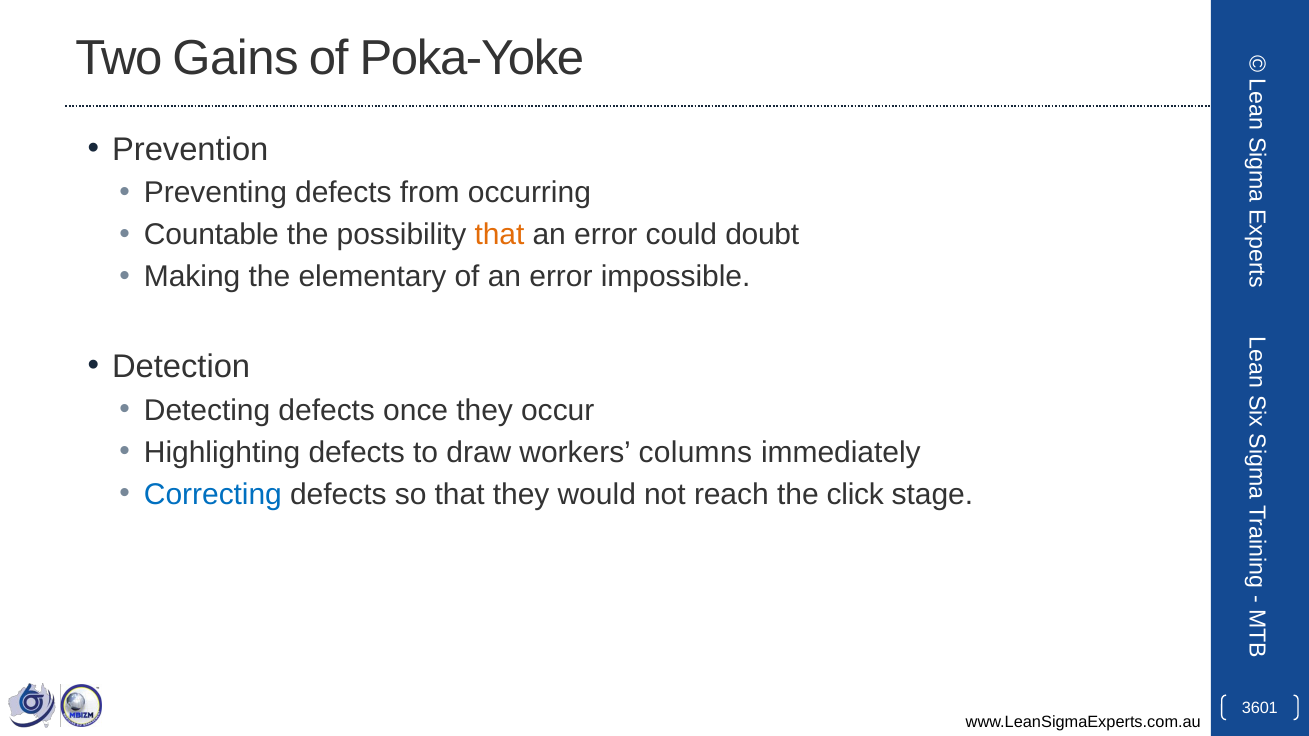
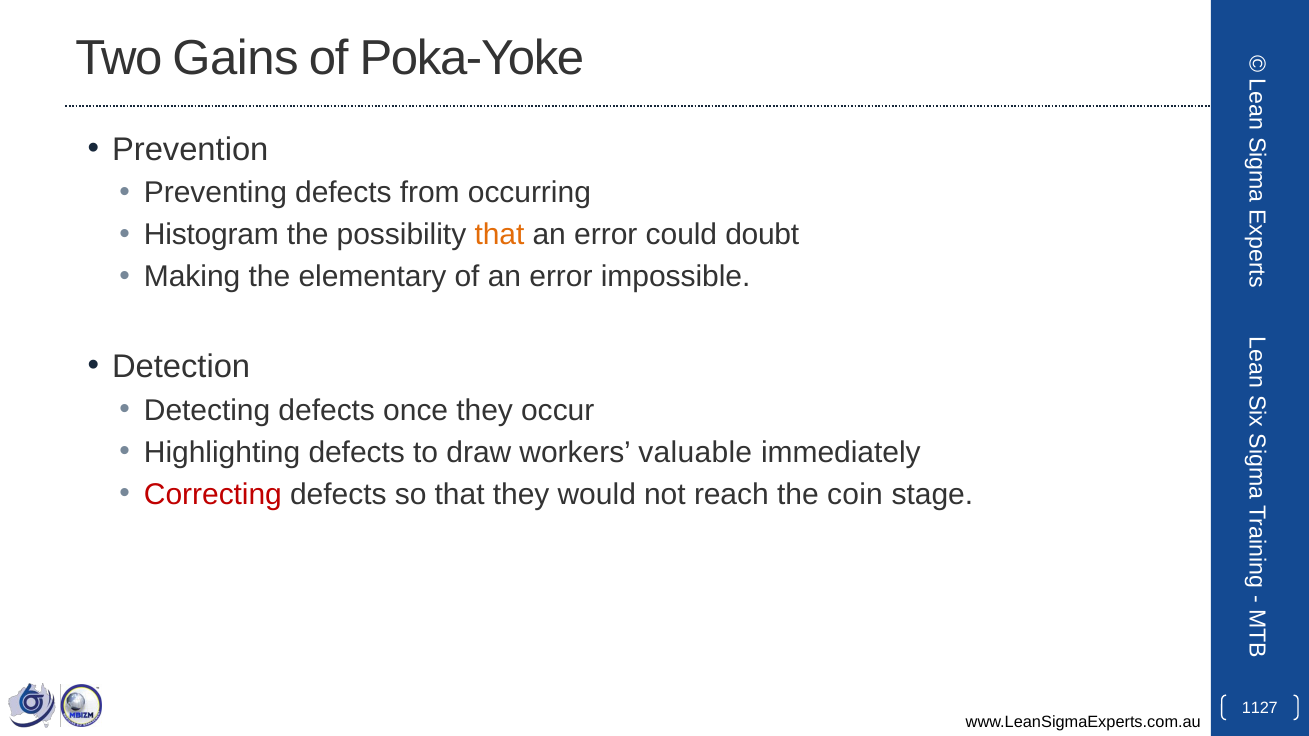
Countable: Countable -> Histogram
columns: columns -> valuable
Correcting colour: blue -> red
click: click -> coin
3601: 3601 -> 1127
